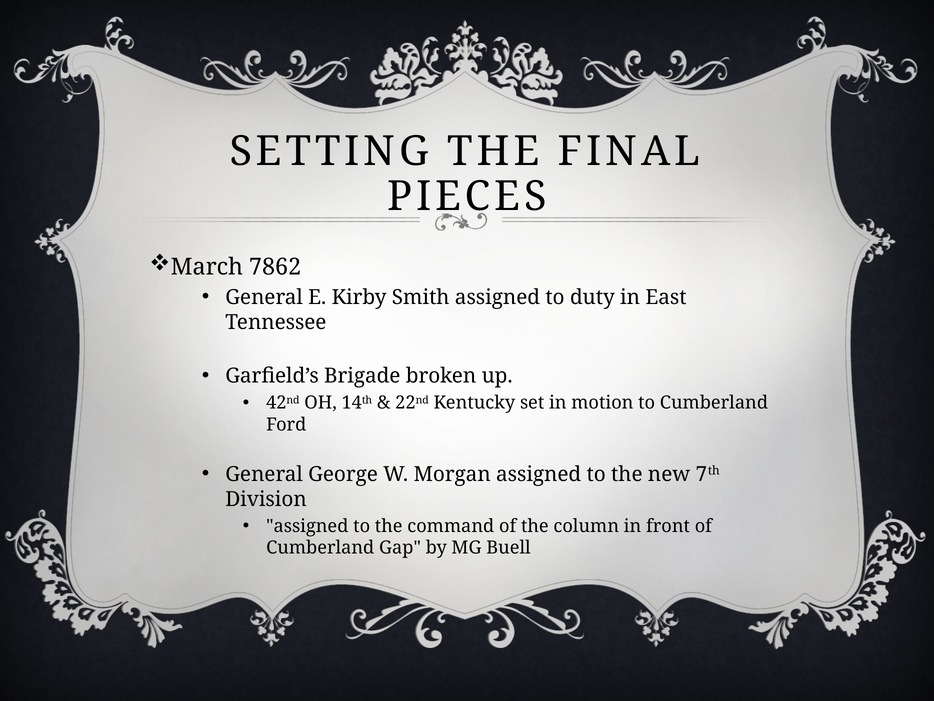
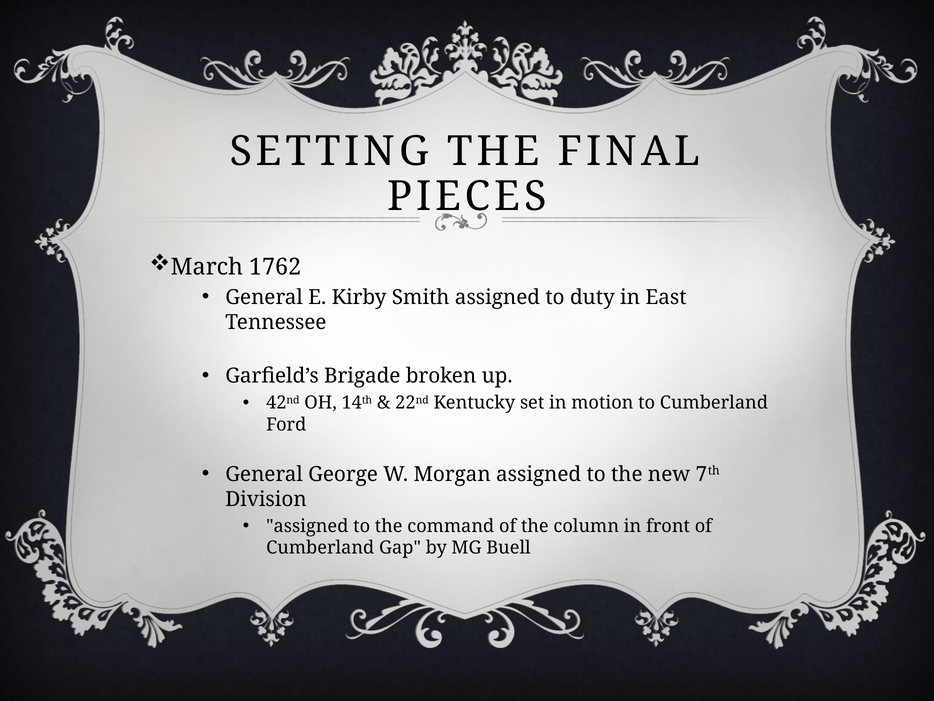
7862: 7862 -> 1762
